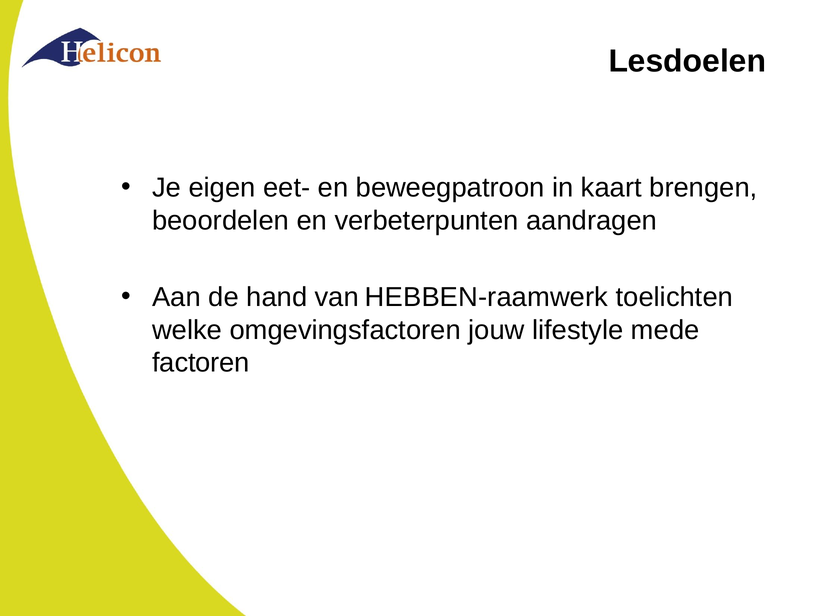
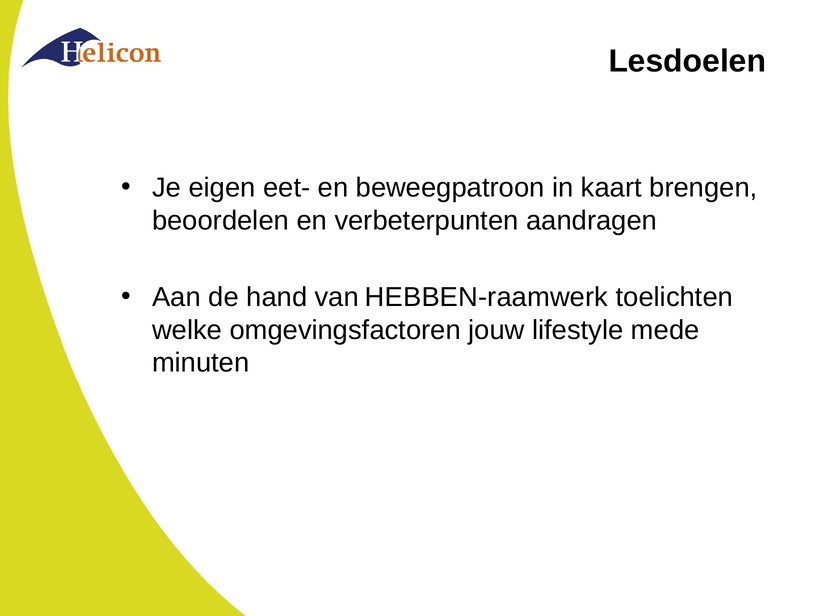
factoren: factoren -> minuten
